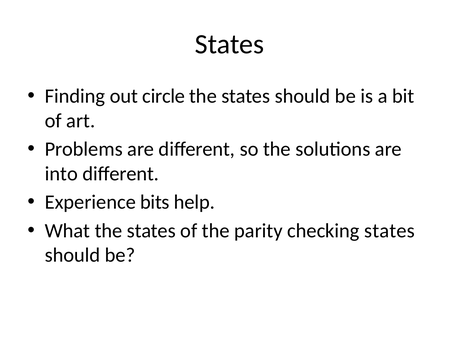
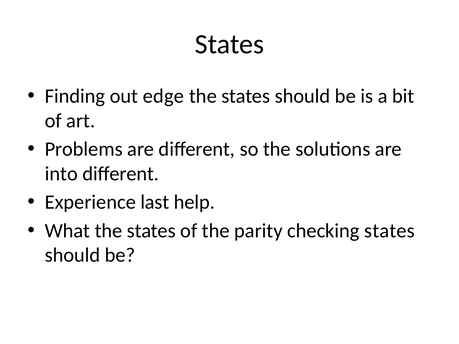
circle: circle -> edge
bits: bits -> last
